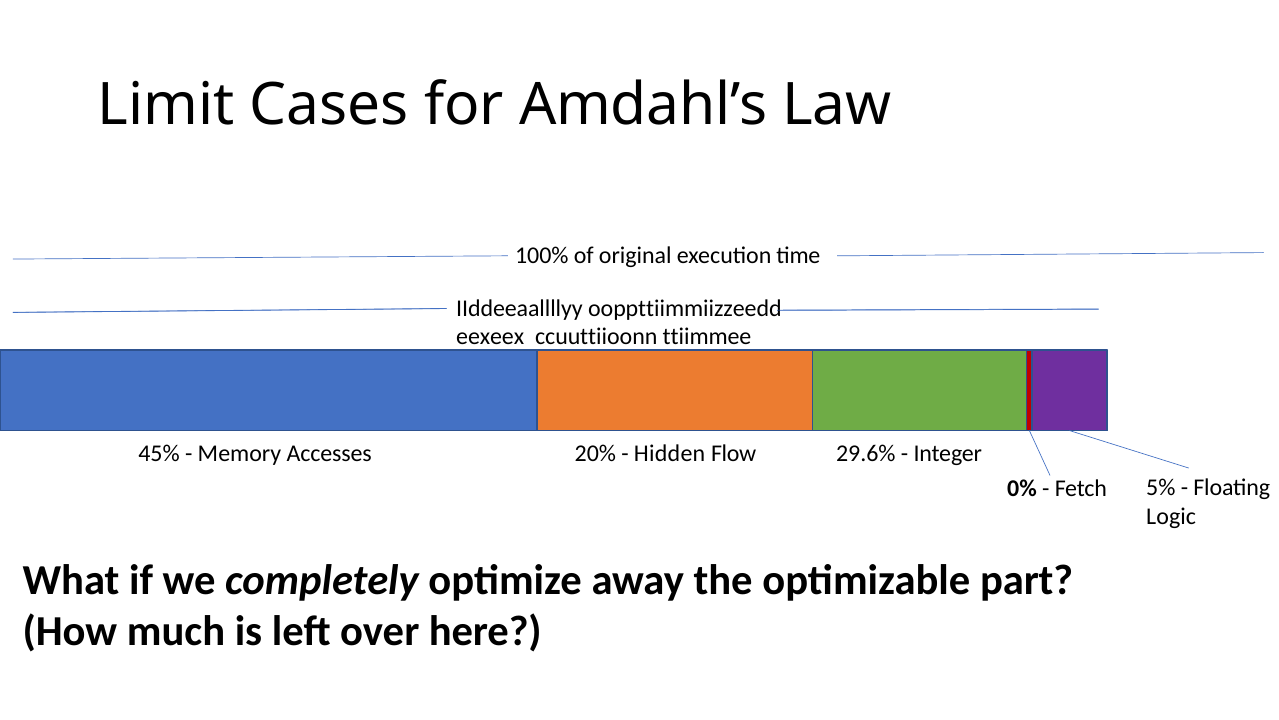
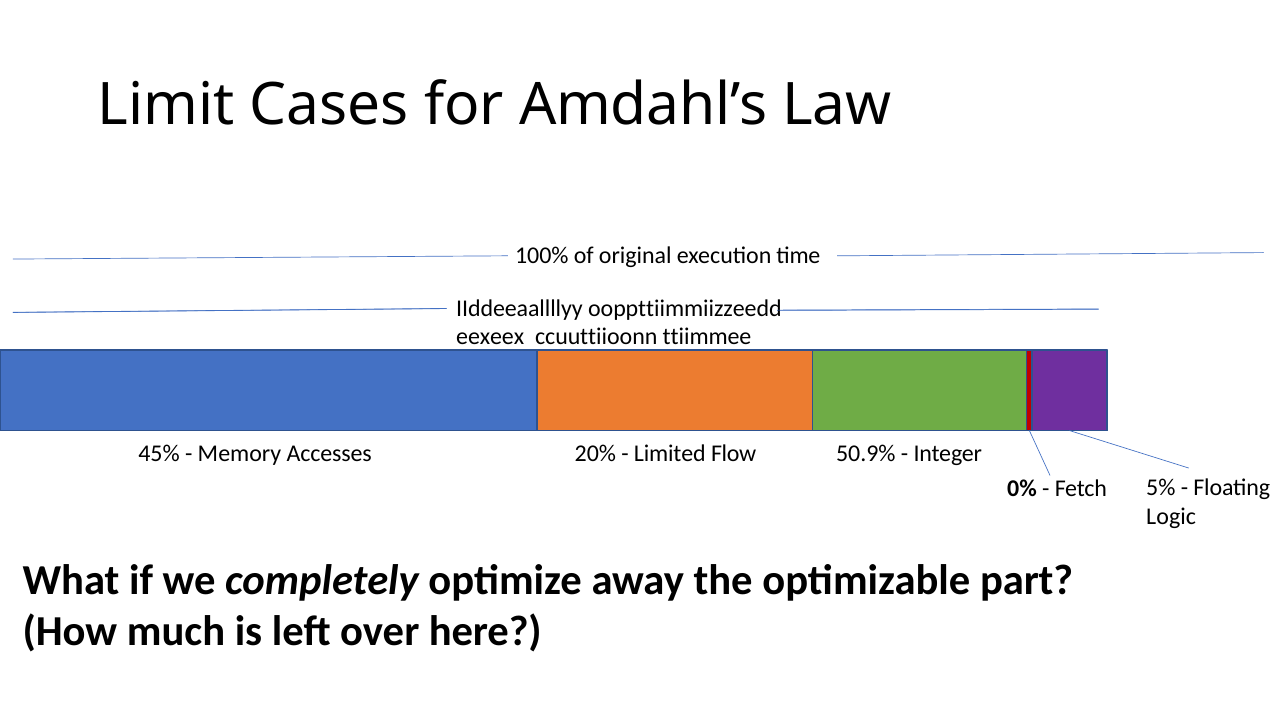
Hidden: Hidden -> Limited
29.6%: 29.6% -> 50.9%
